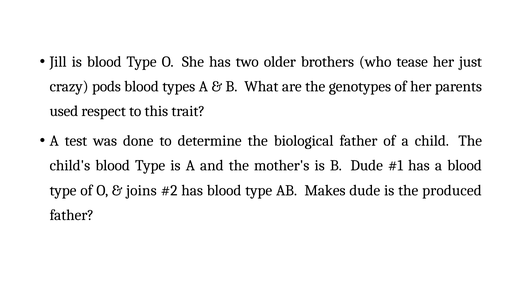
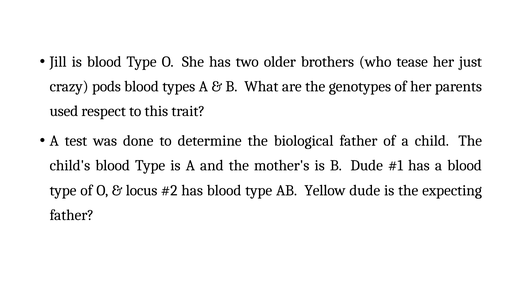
joins: joins -> locus
Makes: Makes -> Yellow
produced: produced -> expecting
